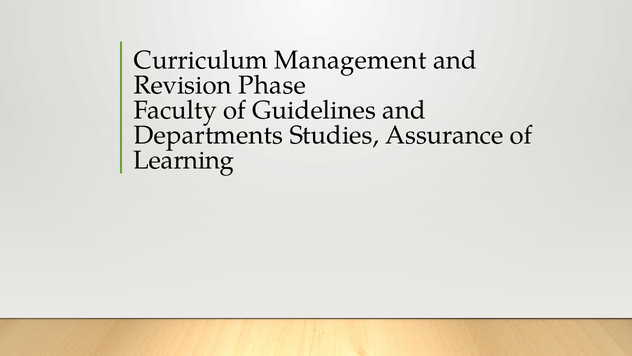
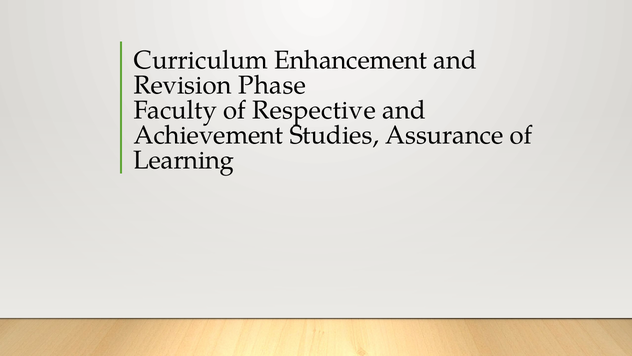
Management: Management -> Enhancement
Guidelines: Guidelines -> Respective
Departments: Departments -> Achievement
